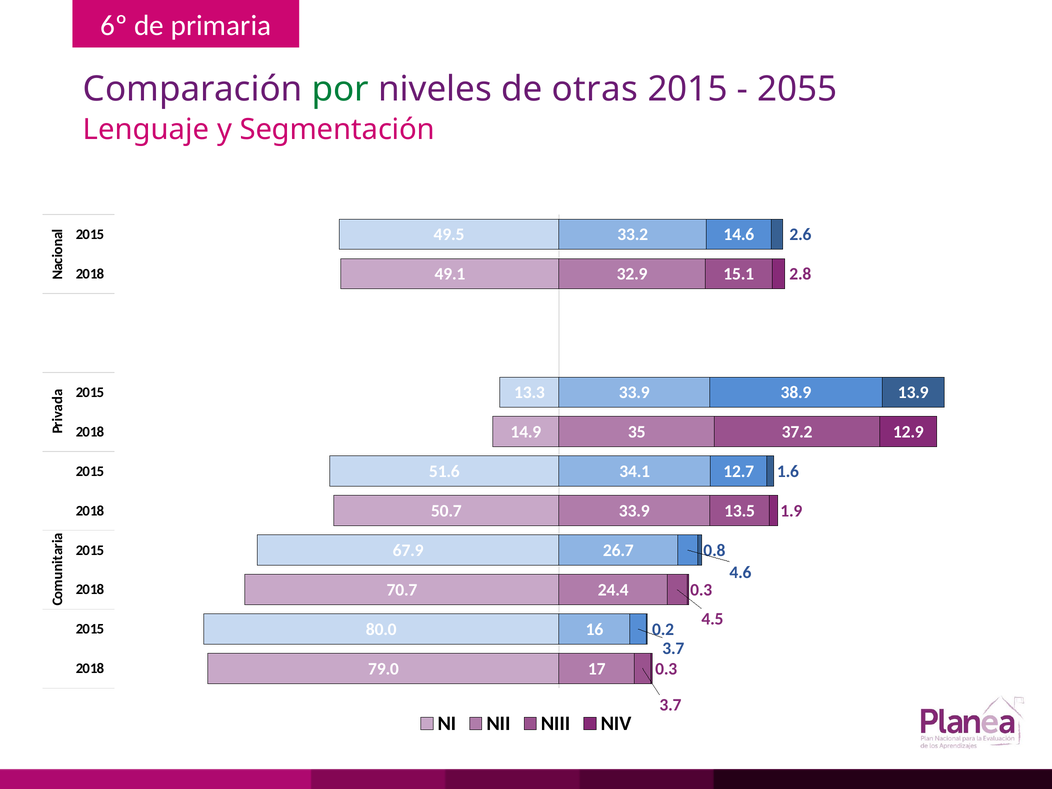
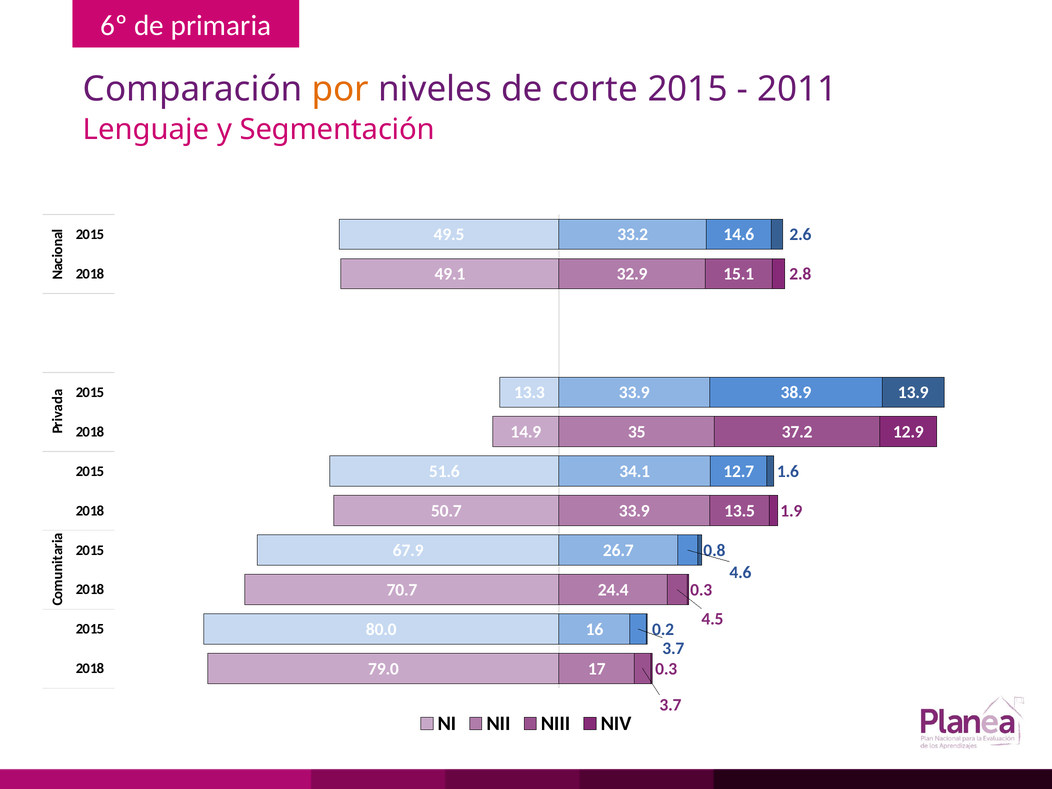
por colour: green -> orange
otras: otras -> corte
2055: 2055 -> 2011
